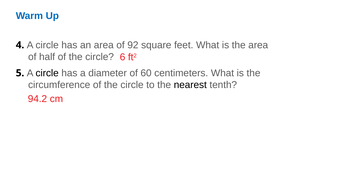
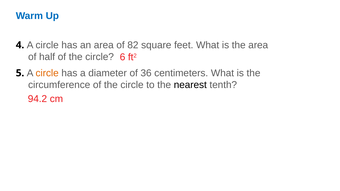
92: 92 -> 82
circle at (47, 73) colour: black -> orange
60: 60 -> 36
